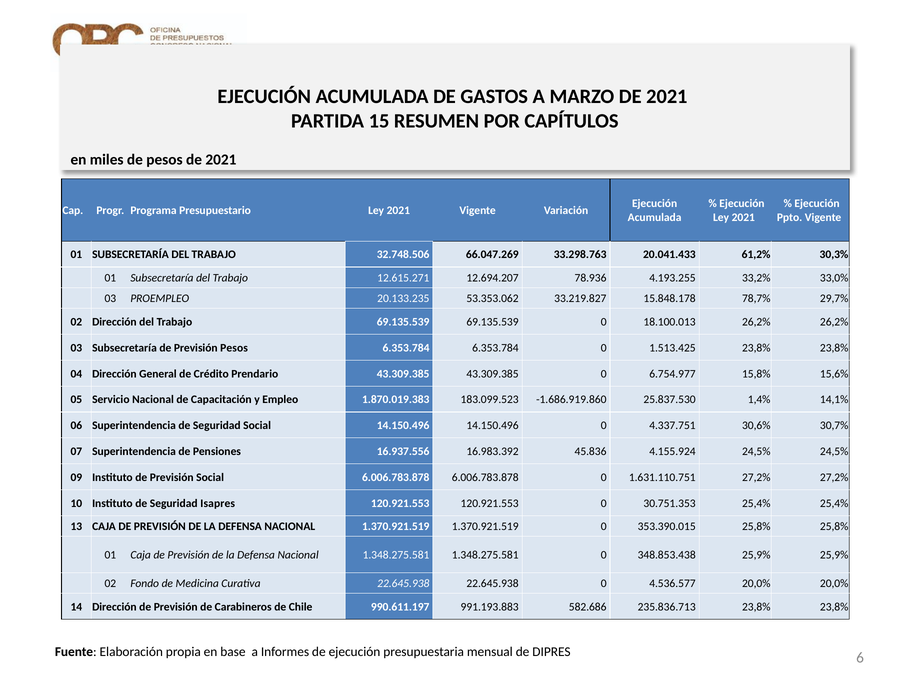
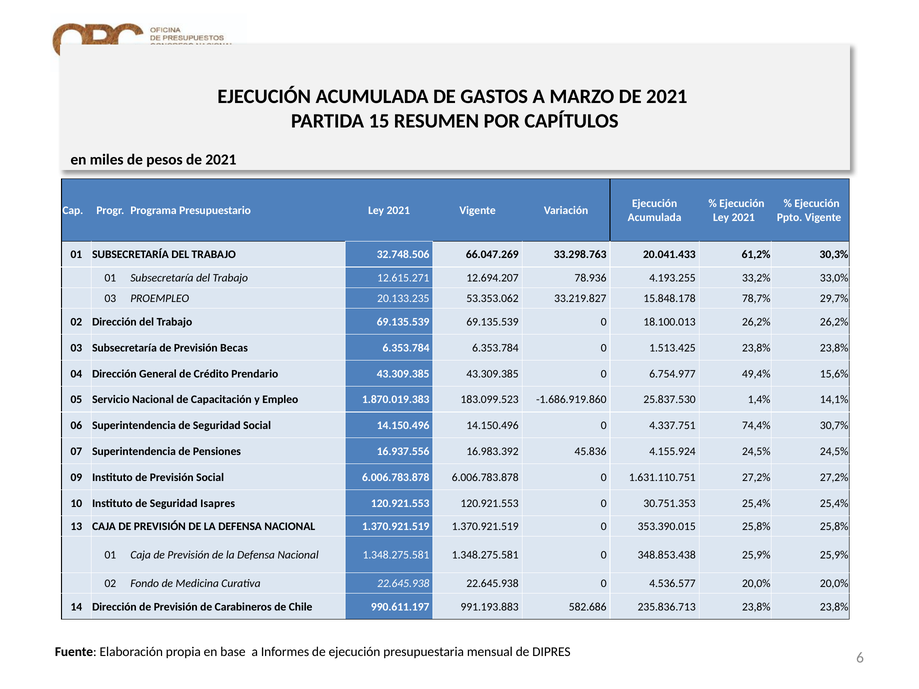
Previsión Pesos: Pesos -> Becas
15,8%: 15,8% -> 49,4%
30,6%: 30,6% -> 74,4%
